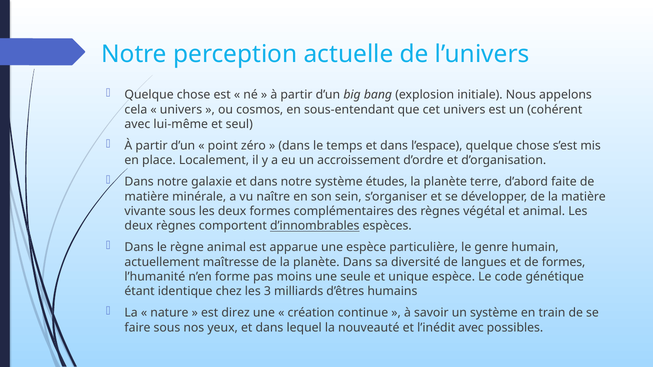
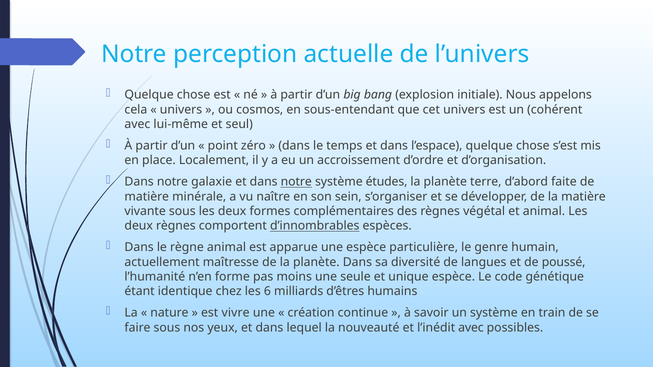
notre at (296, 182) underline: none -> present
de formes: formes -> poussé
3: 3 -> 6
direz: direz -> vivre
